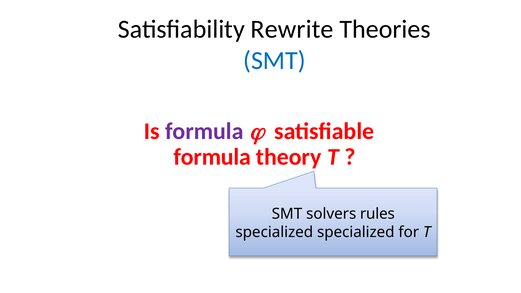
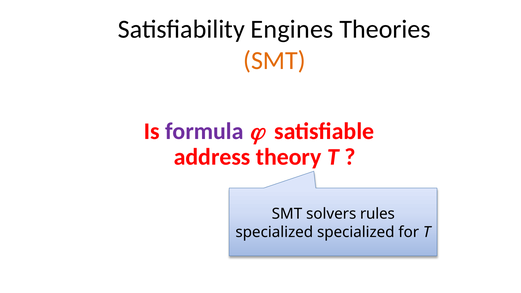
Rewrite: Rewrite -> Engines
SMT at (274, 60) colour: blue -> orange
formula at (212, 157): formula -> address
